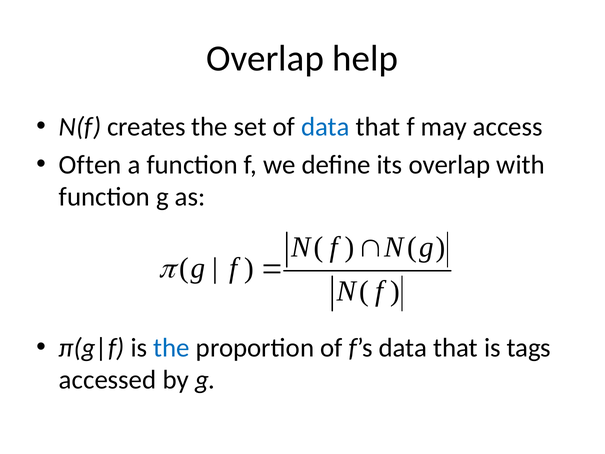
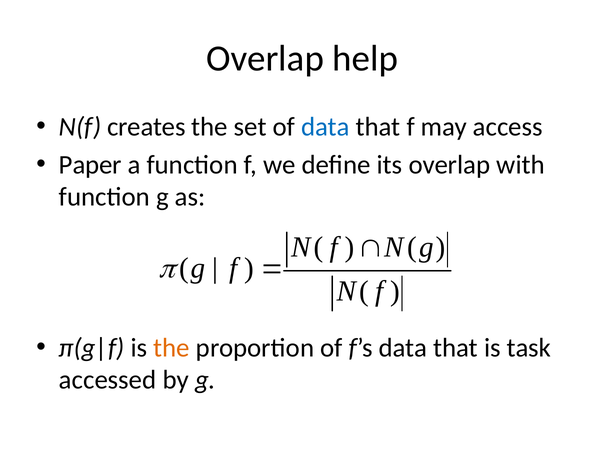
Often: Often -> Paper
the at (172, 347) colour: blue -> orange
tags: tags -> task
